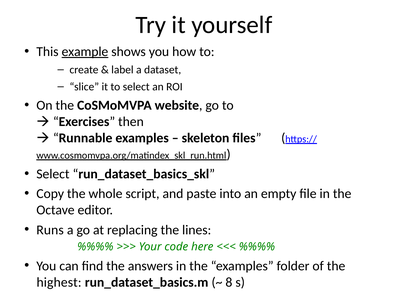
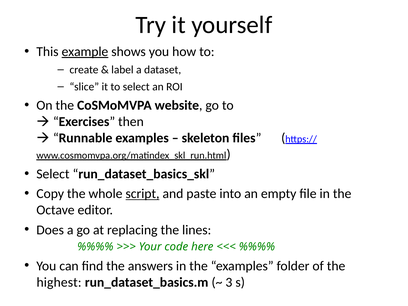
script underline: none -> present
Runs: Runs -> Does
8: 8 -> 3
